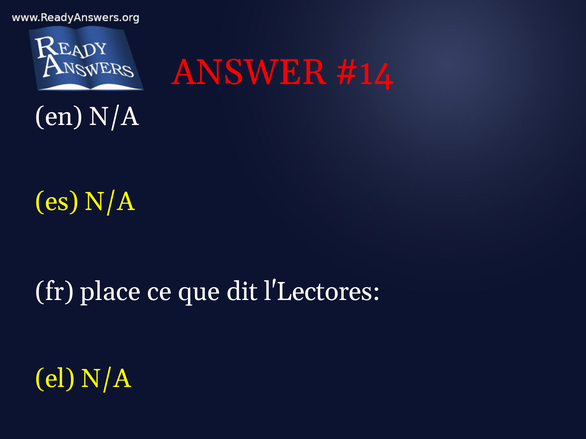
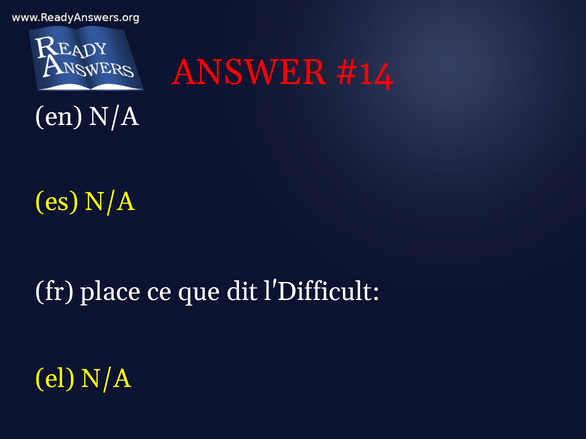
l'Lectores: l'Lectores -> l'Difficult
